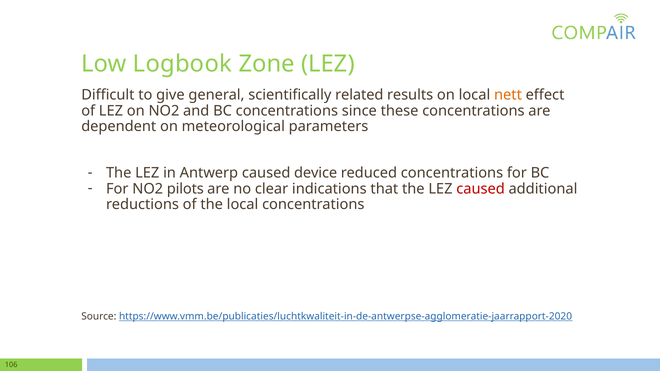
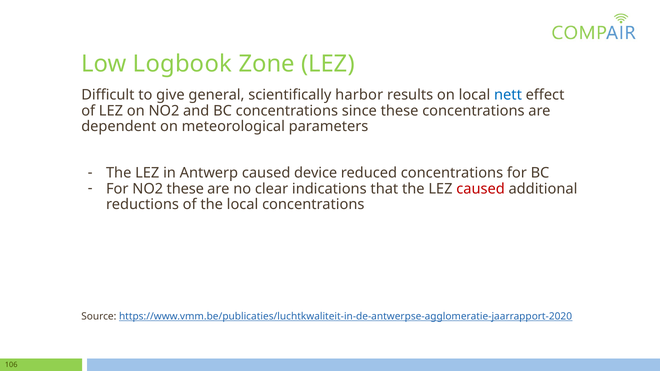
related: related -> harbor
nett colour: orange -> blue
NO2 pilots: pilots -> these
